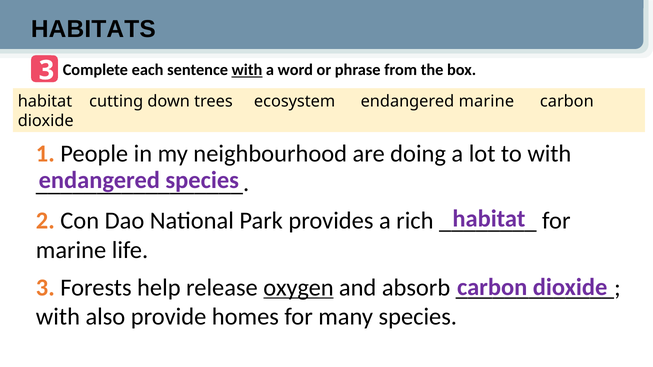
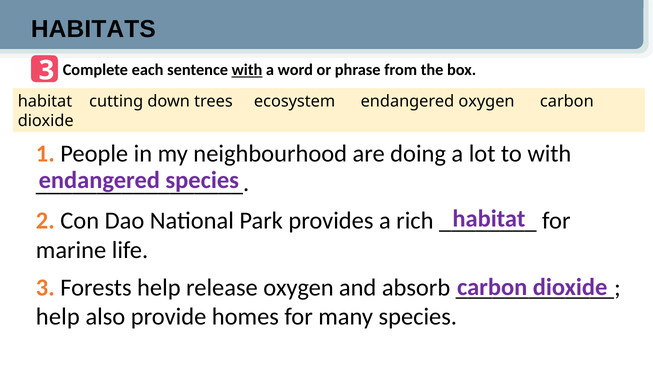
endangered marine: marine -> oxygen
oxygen at (298, 288) underline: present -> none
with at (58, 317): with -> help
